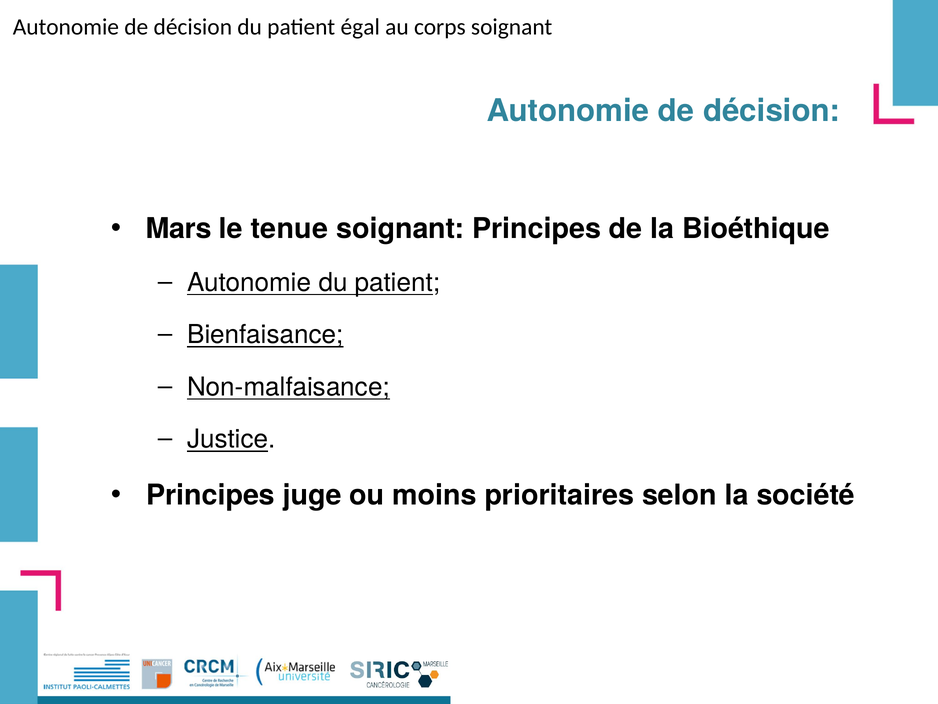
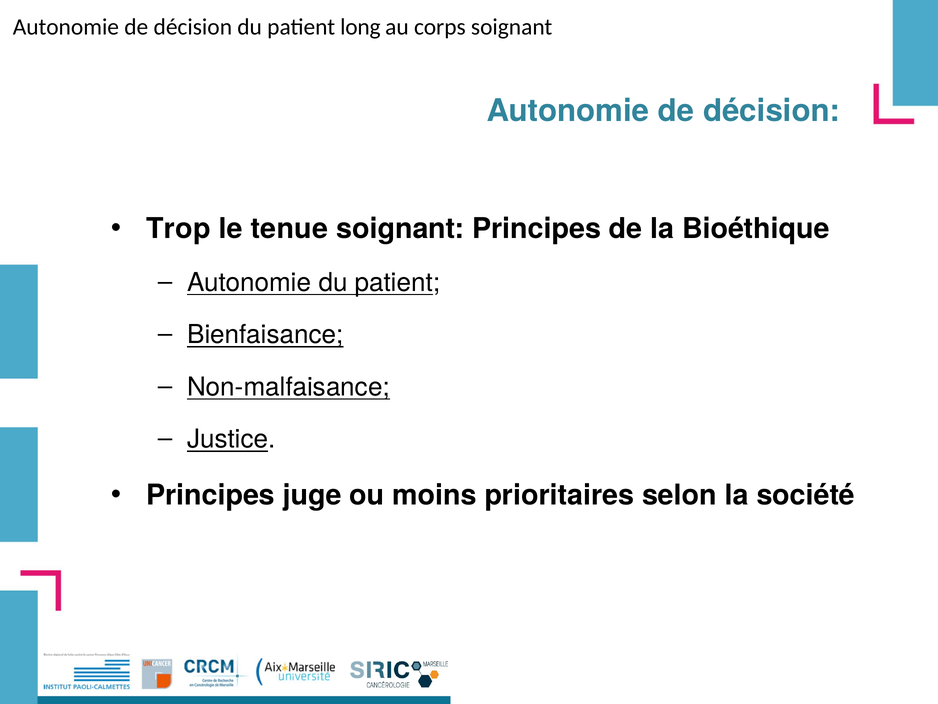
égal: égal -> long
Mars: Mars -> Trop
